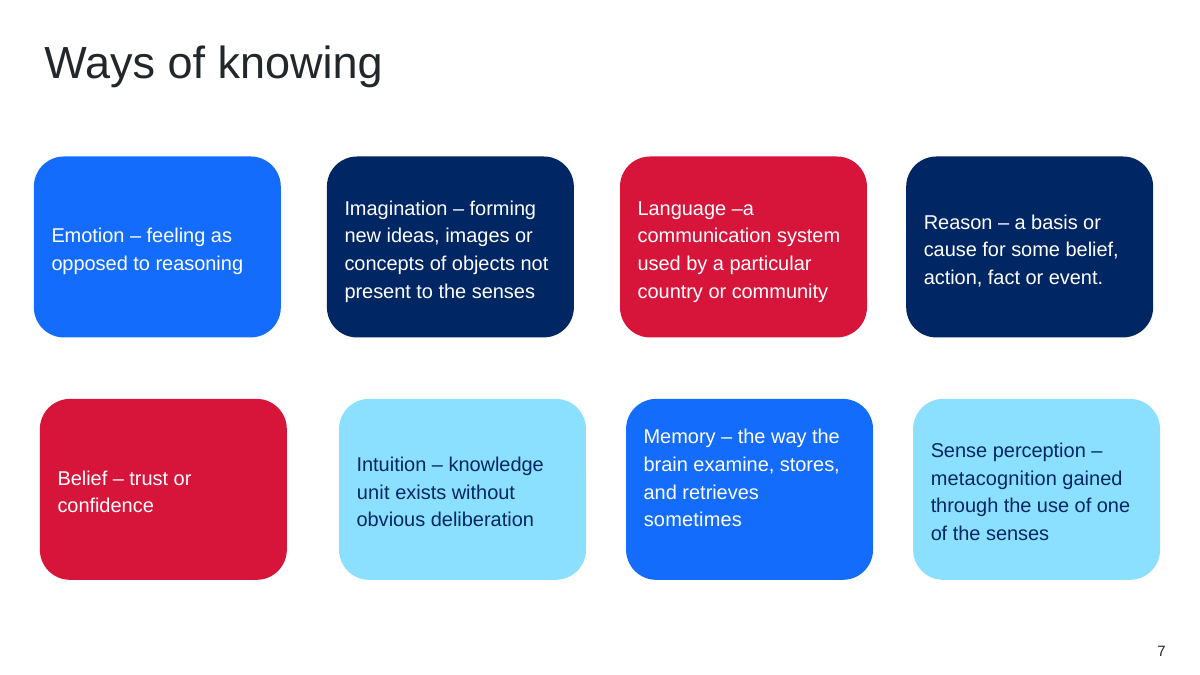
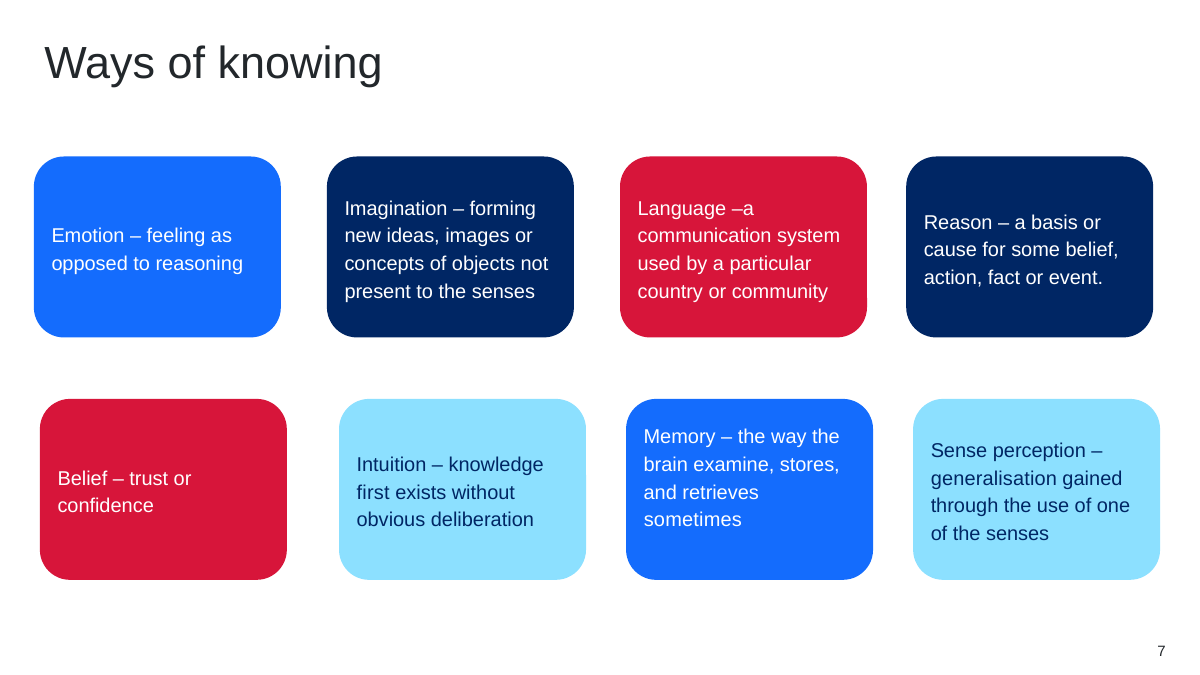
metacognition: metacognition -> generalisation
unit: unit -> first
